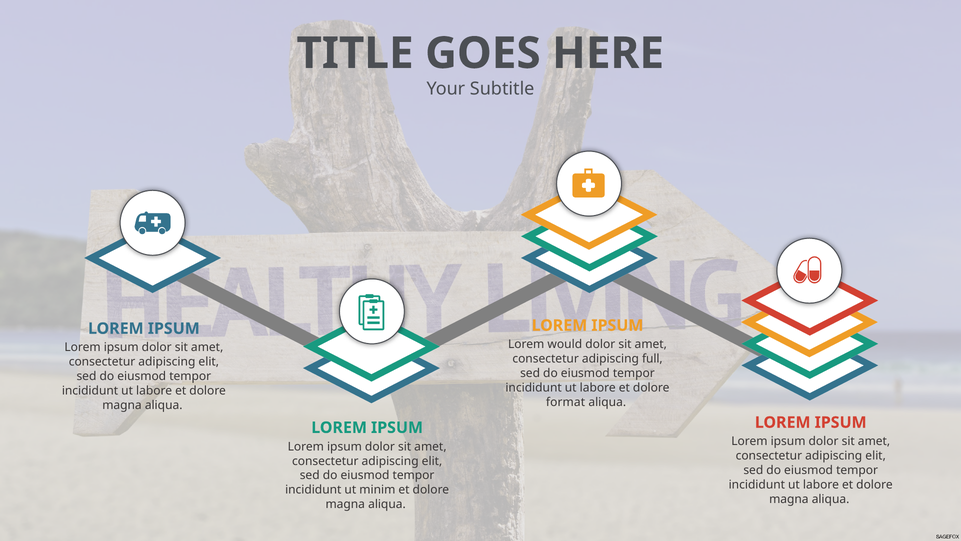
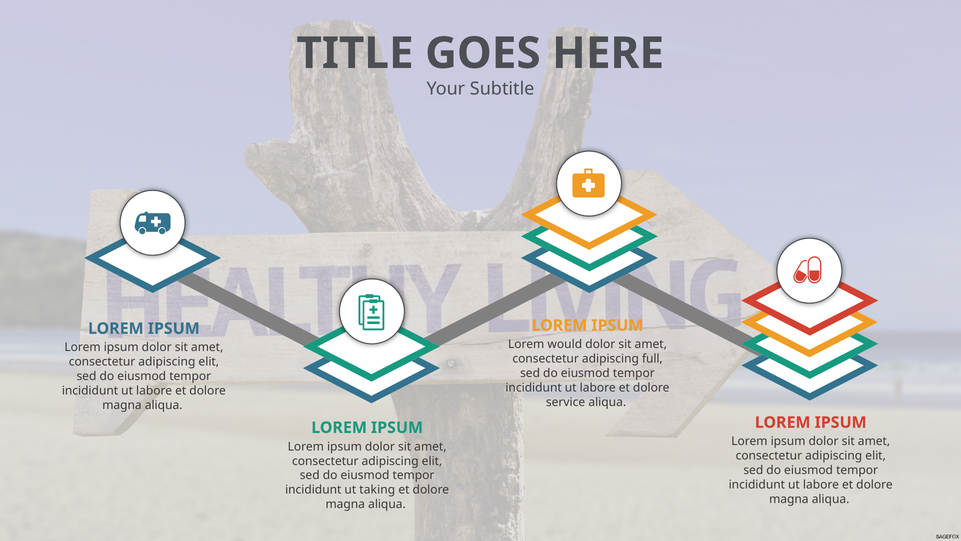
format: format -> service
minim: minim -> taking
